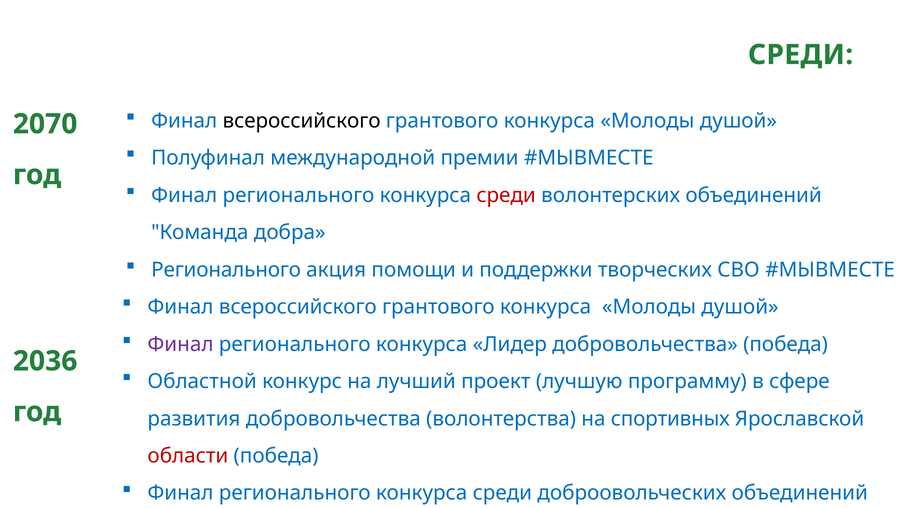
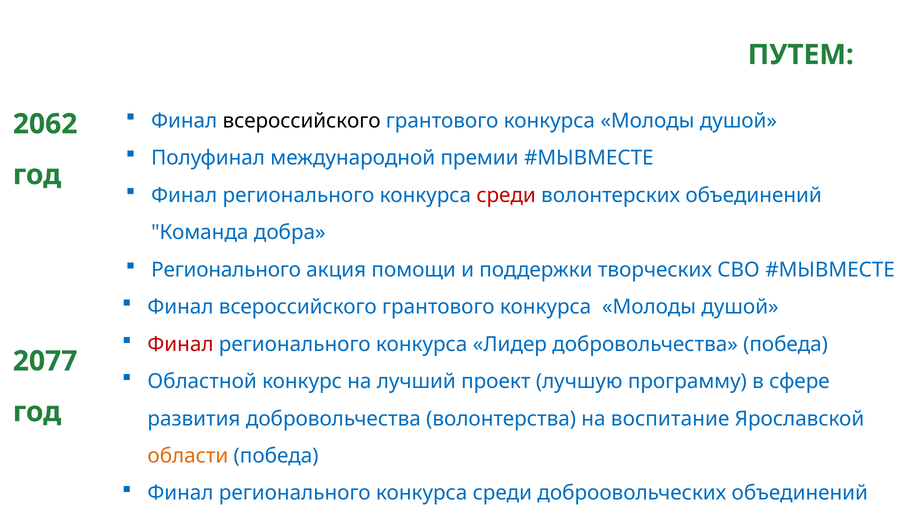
СРЕДИ at (801, 55): СРЕДИ -> ПУТЕМ
2070: 2070 -> 2062
Финал at (181, 345) colour: purple -> red
2036: 2036 -> 2077
спортивных: спортивных -> воспитание
области colour: red -> orange
